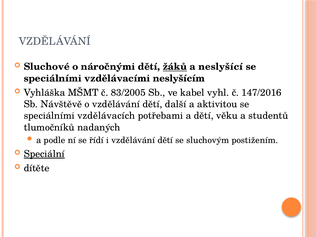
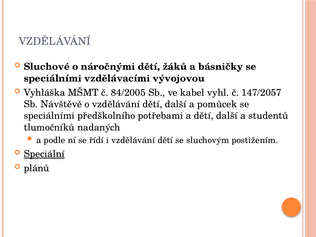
žáků underline: present -> none
neslyšící: neslyšící -> básničky
neslyšícím: neslyšícím -> vývojovou
83/2005: 83/2005 -> 84/2005
147/2016: 147/2016 -> 147/2057
aktivitou: aktivitou -> pomůcek
vzdělávacích: vzdělávacích -> předškolního
a dětí věku: věku -> další
dítěte: dítěte -> plánů
